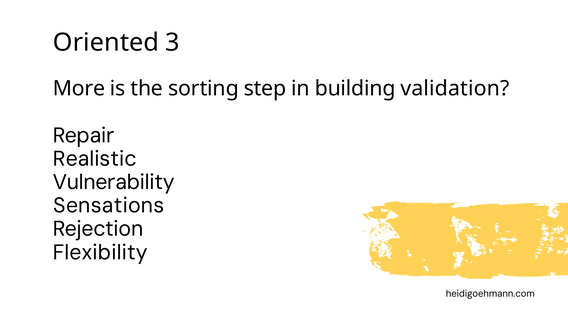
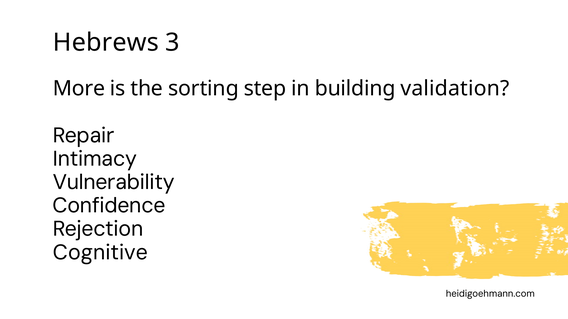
Oriented: Oriented -> Hebrews
Realistic: Realistic -> Intimacy
Sensations: Sensations -> Confidence
Flexibility: Flexibility -> Cognitive
